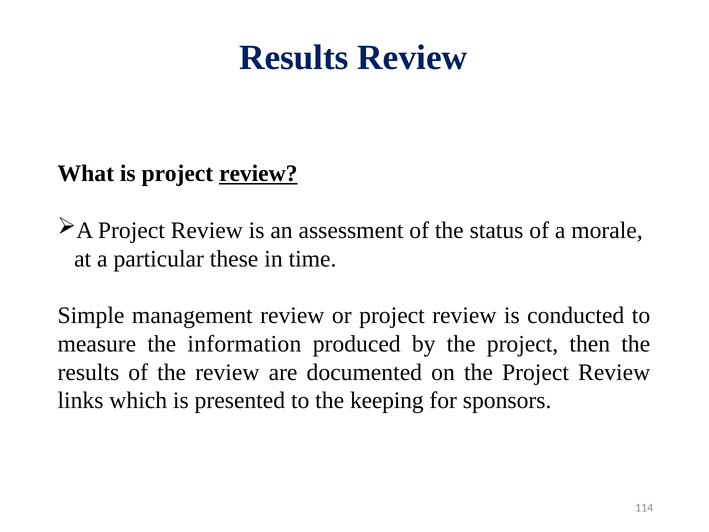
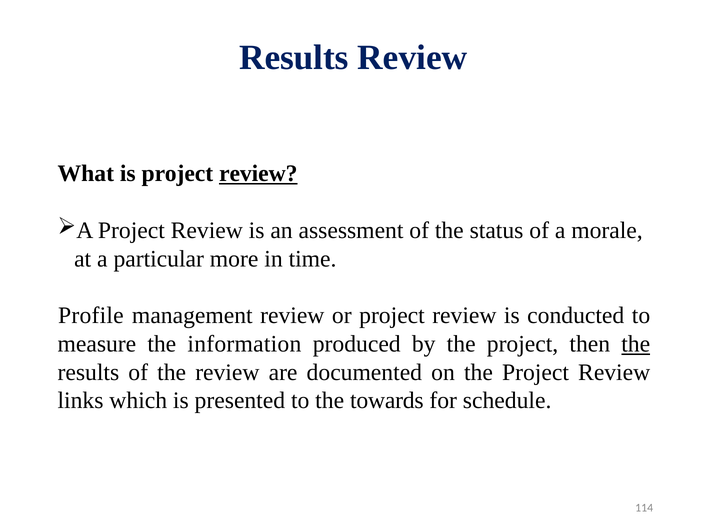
these: these -> more
Simple: Simple -> Profile
the at (636, 344) underline: none -> present
keeping: keeping -> towards
sponsors: sponsors -> schedule
